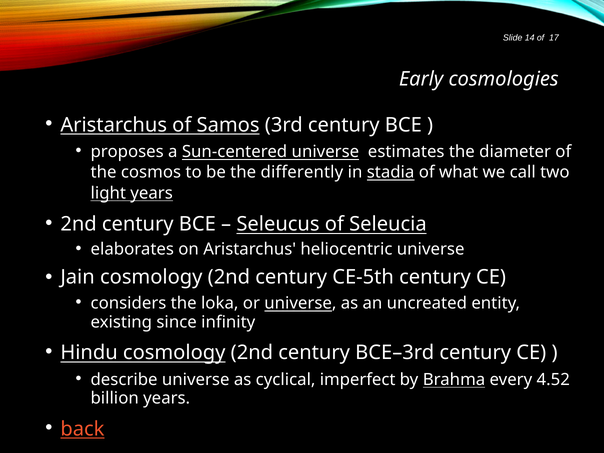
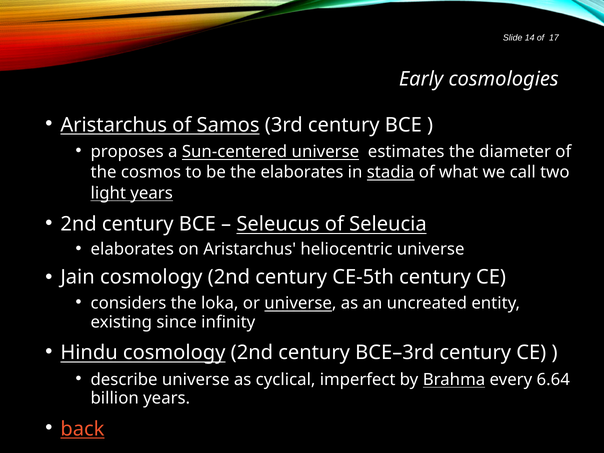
the differently: differently -> elaborates
4.52: 4.52 -> 6.64
